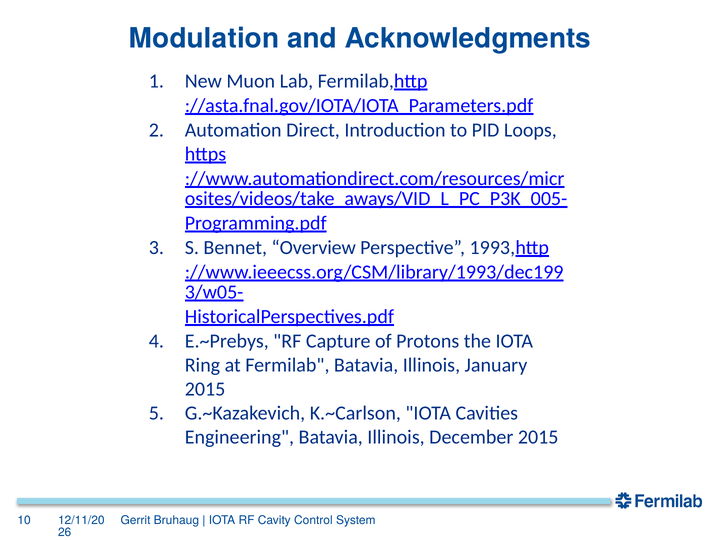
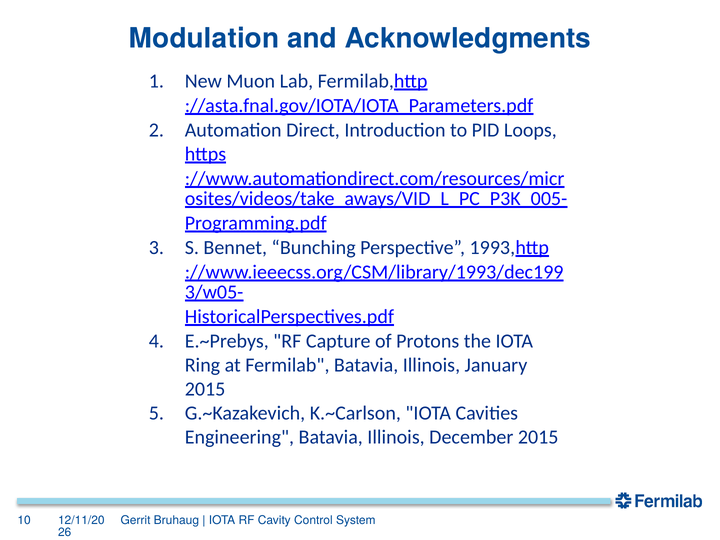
Overview: Overview -> Bunching
